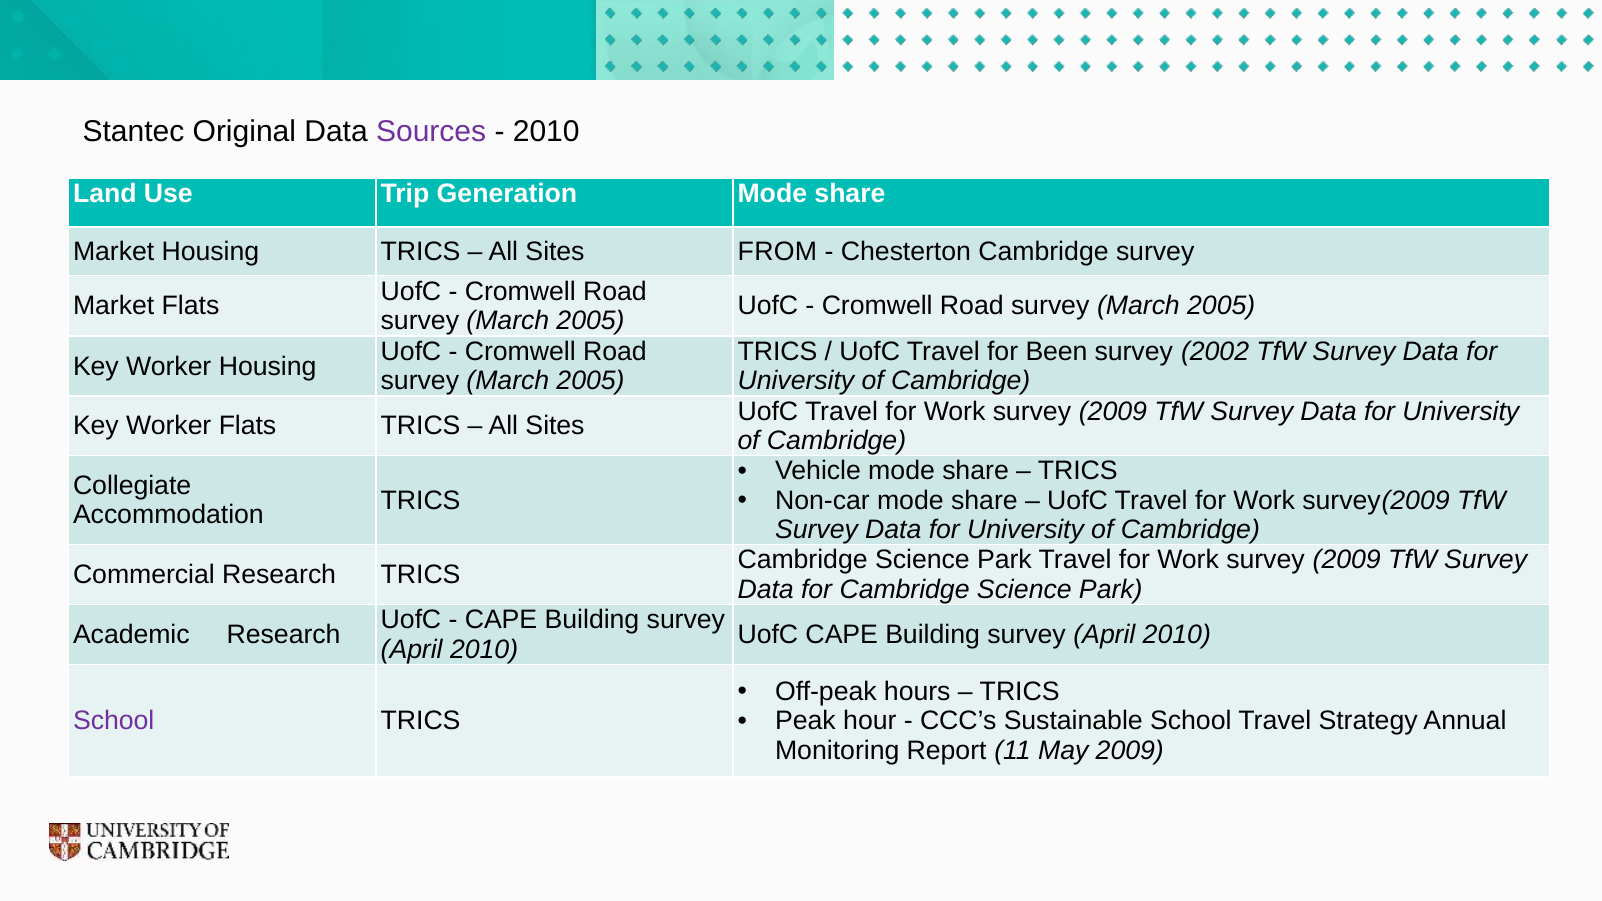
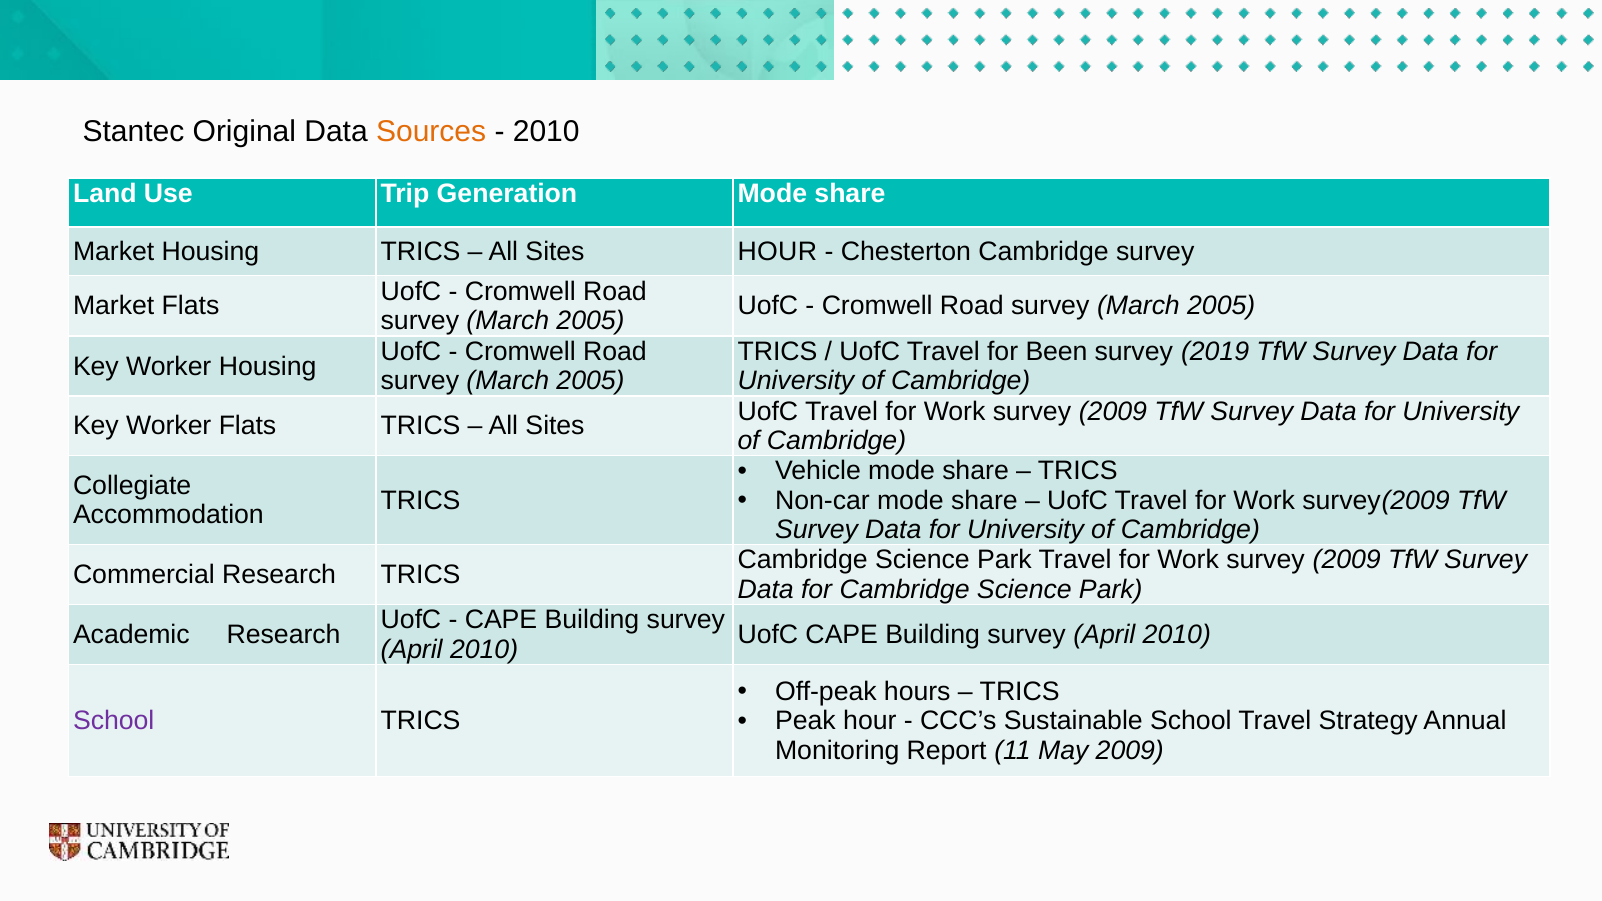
Sources colour: purple -> orange
Sites FROM: FROM -> HOUR
2002: 2002 -> 2019
